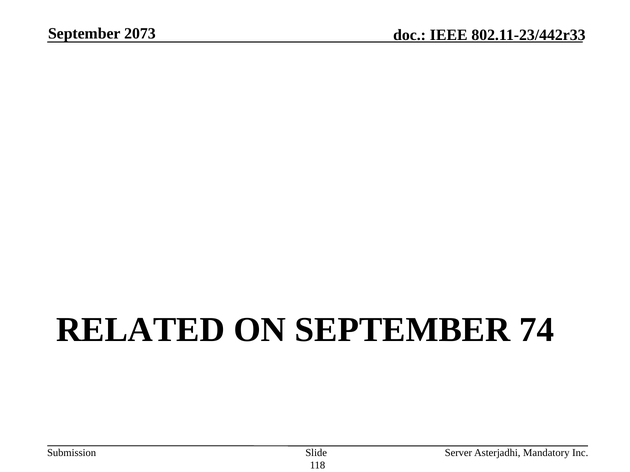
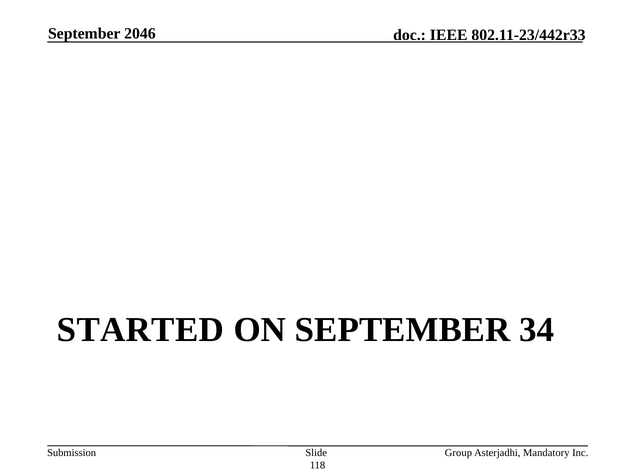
2073: 2073 -> 2046
RELATED: RELATED -> STARTED
74: 74 -> 34
Server: Server -> Group
